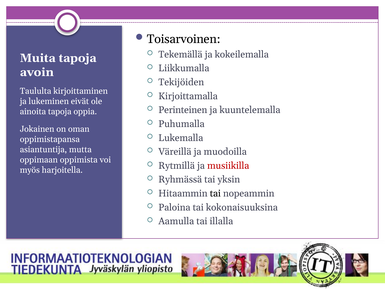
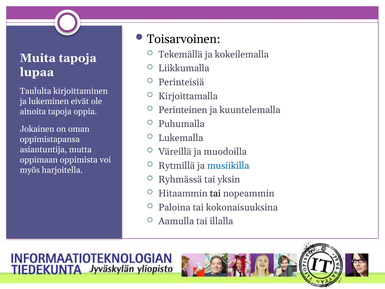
avoin: avoin -> lupaa
Tekijöiden: Tekijöiden -> Perinteisiä
musiikilla colour: red -> blue
